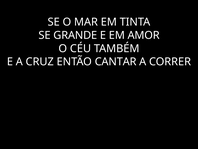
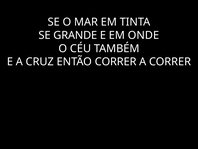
AMOR: AMOR -> ONDE
ENTÃO CANTAR: CANTAR -> CORRER
